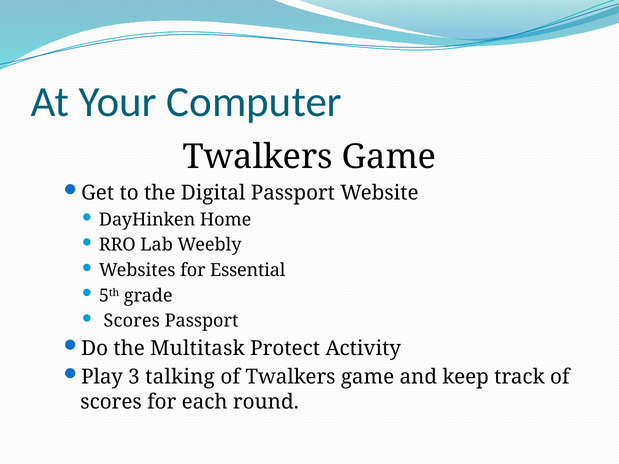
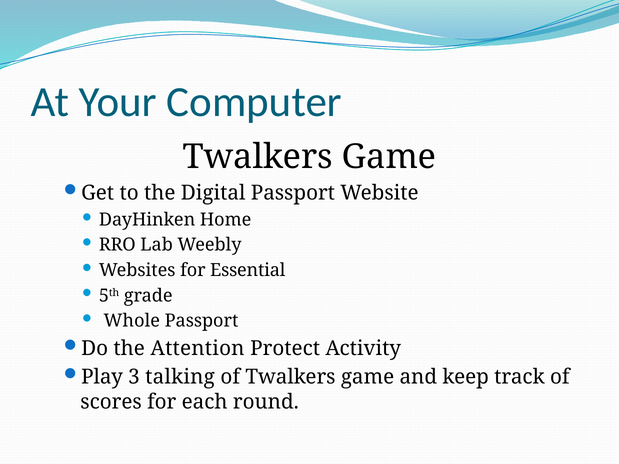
Scores at (132, 321): Scores -> Whole
Multitask: Multitask -> Attention
